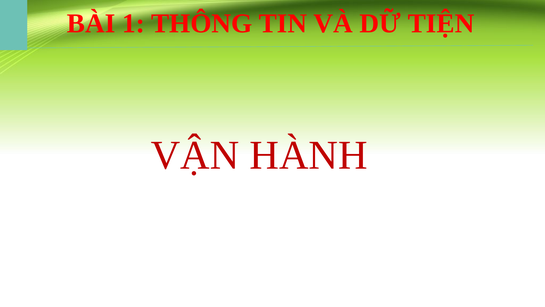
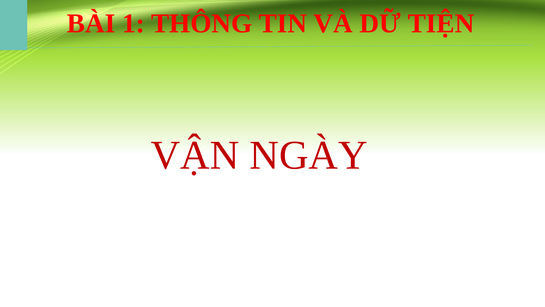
HÀNH: HÀNH -> NGÀY
